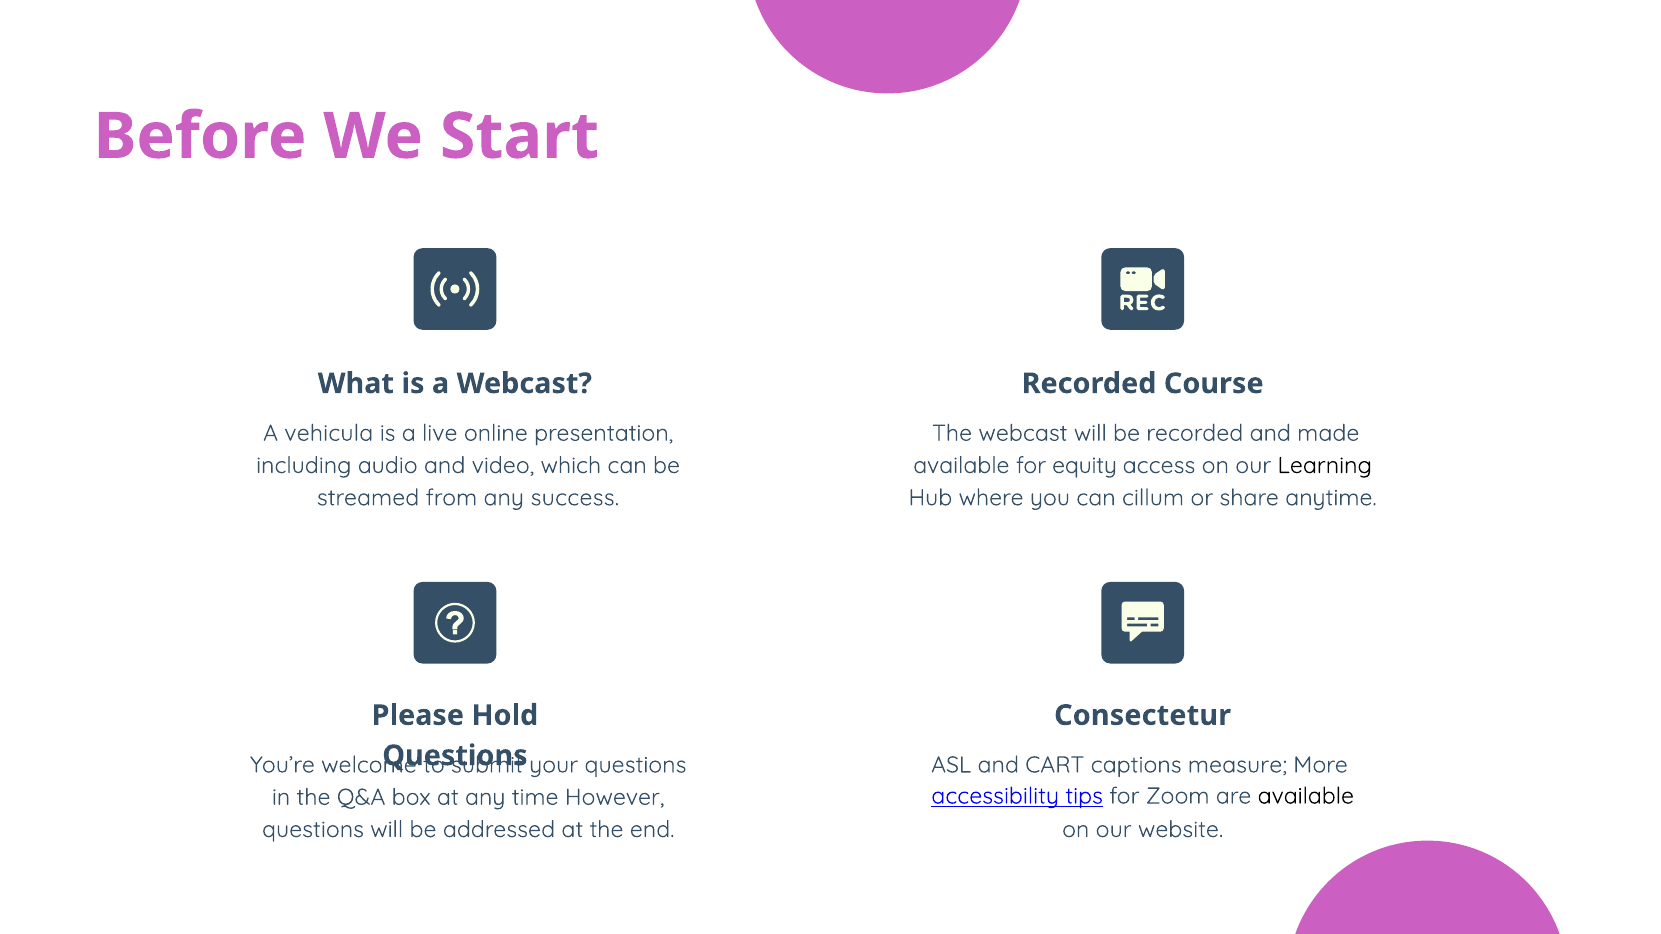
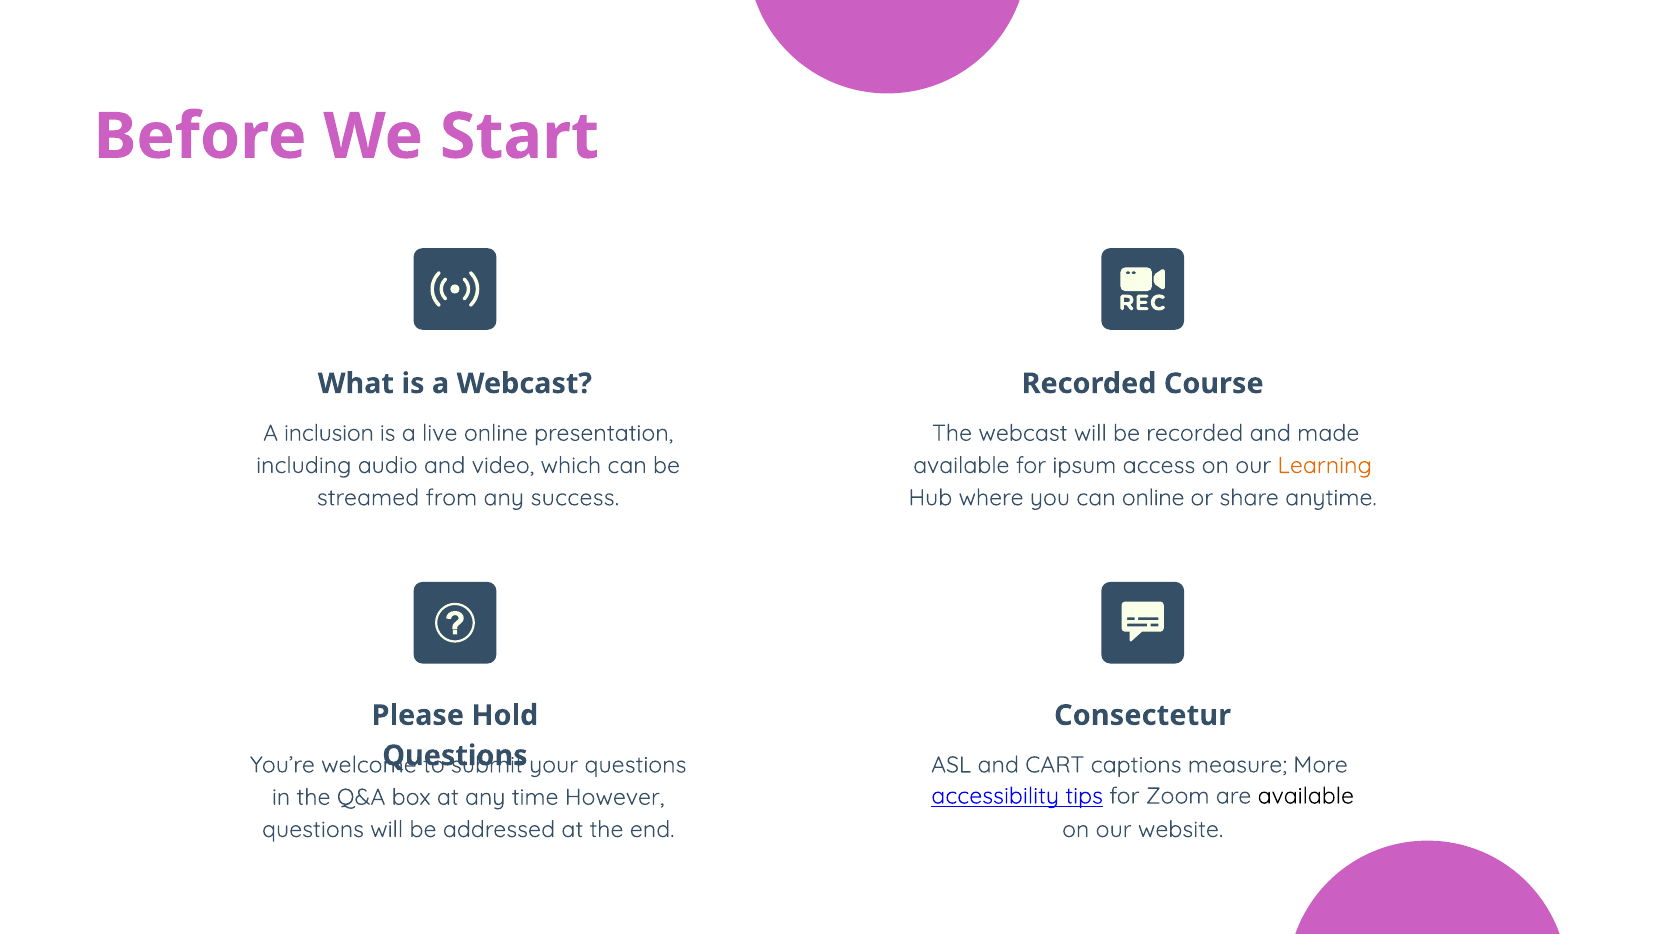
vehicula: vehicula -> inclusion
equity: equity -> ipsum
Learning colour: black -> orange
can cillum: cillum -> online
